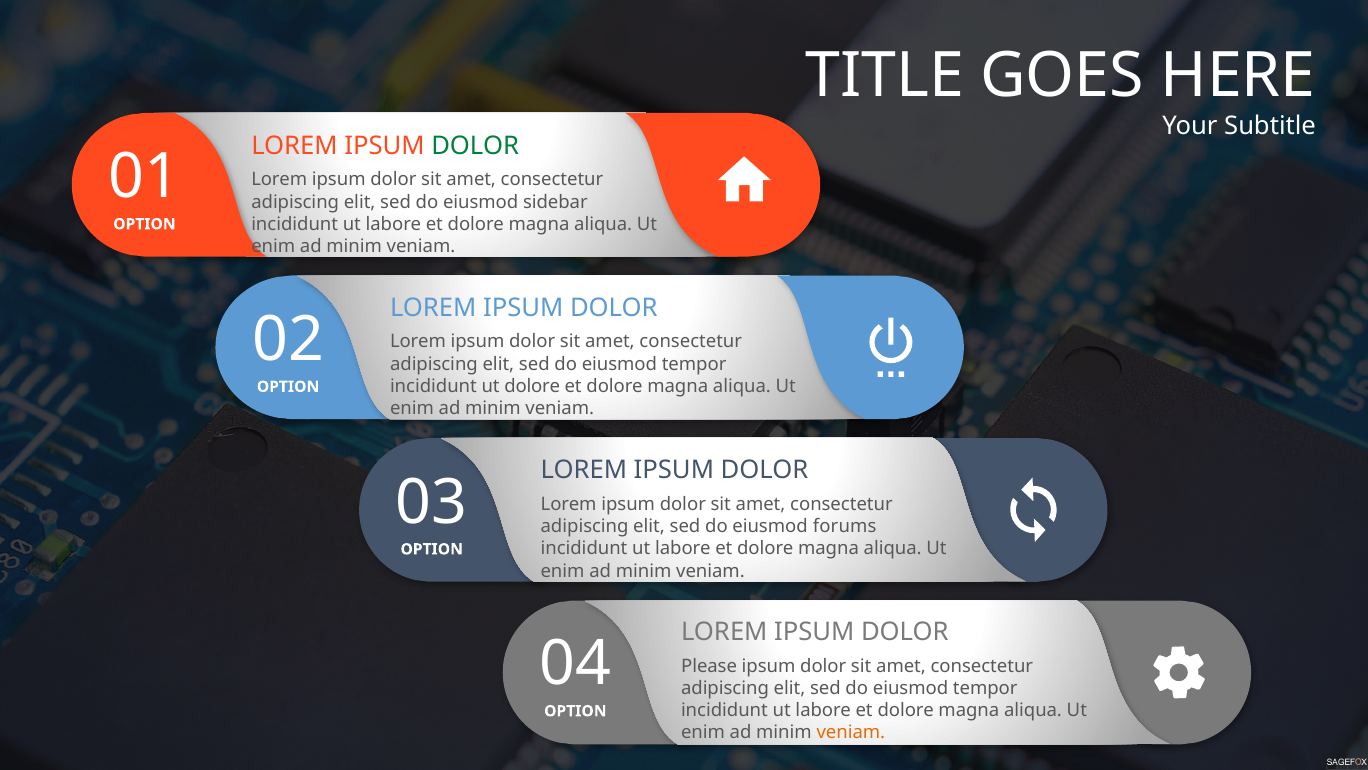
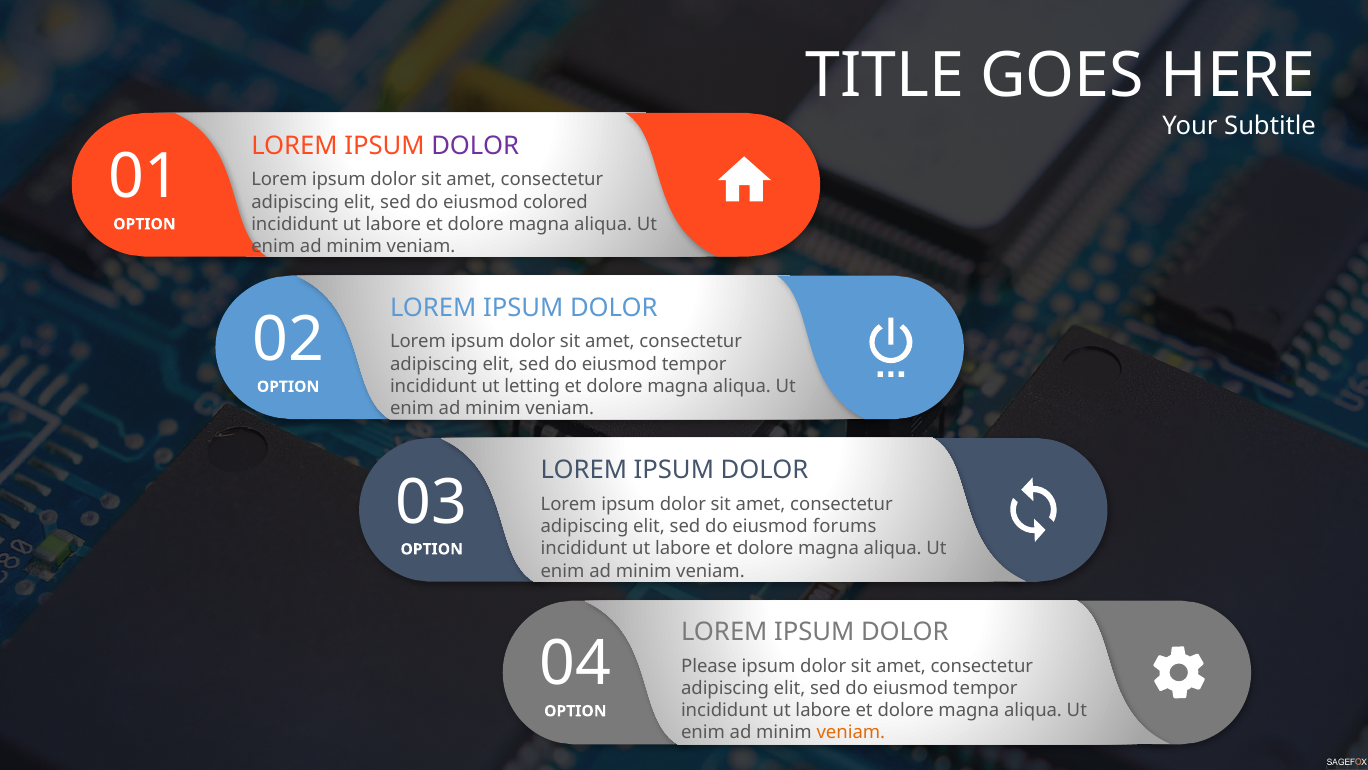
DOLOR at (475, 145) colour: green -> purple
sidebar: sidebar -> colored
ut dolore: dolore -> letting
